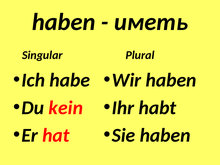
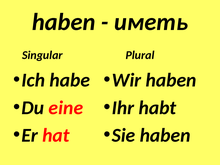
kein: kein -> eine
